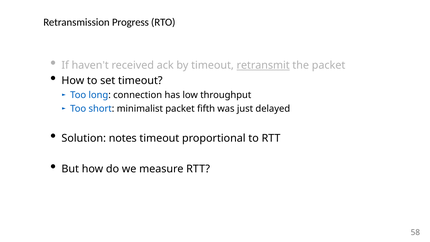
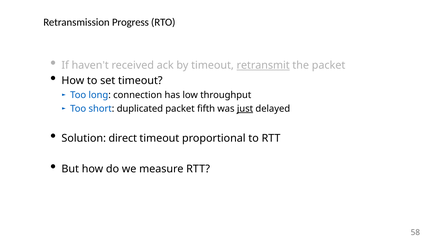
minimalist: minimalist -> duplicated
just underline: none -> present
notes: notes -> direct
